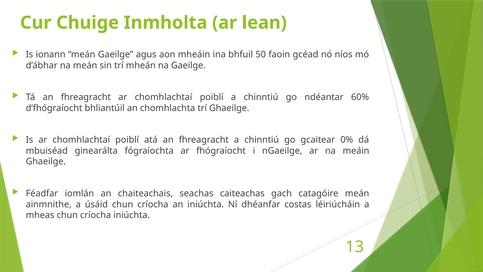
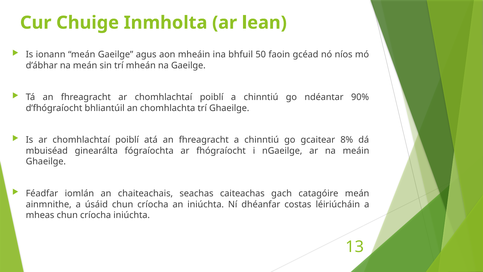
60%: 60% -> 90%
0%: 0% -> 8%
